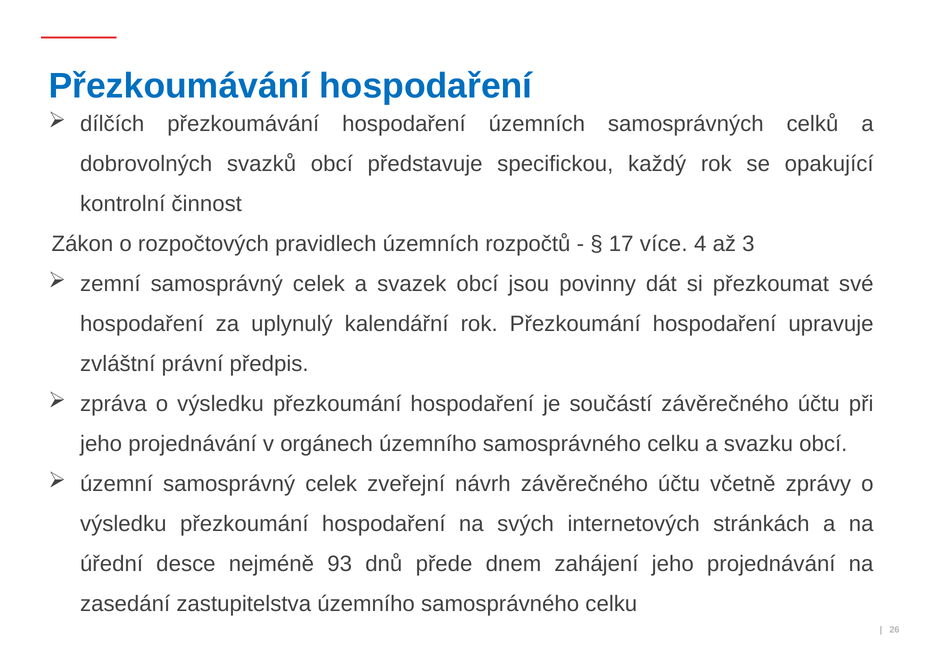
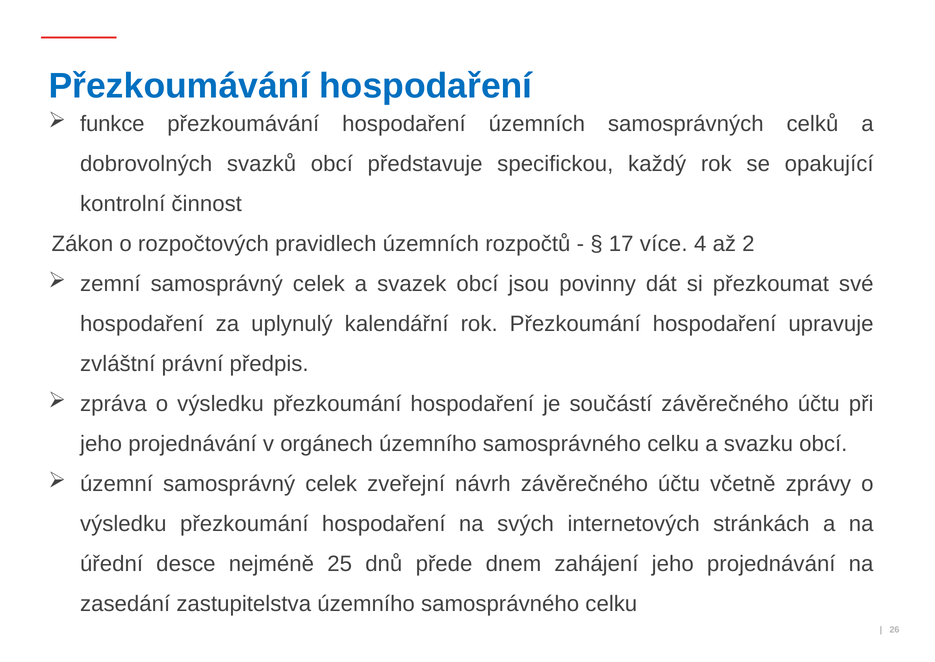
dílčích: dílčích -> funkce
3: 3 -> 2
93: 93 -> 25
